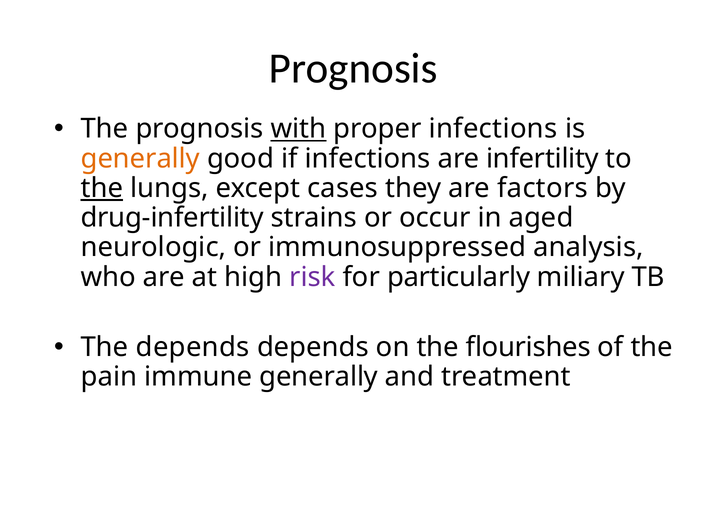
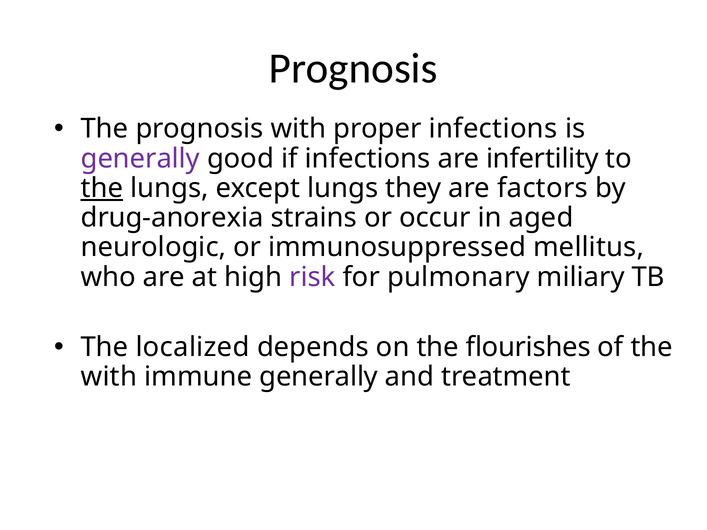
with at (299, 129) underline: present -> none
generally at (140, 159) colour: orange -> purple
except cases: cases -> lungs
drug-infertility: drug-infertility -> drug-anorexia
analysis: analysis -> mellitus
particularly: particularly -> pulmonary
The depends: depends -> localized
pain at (109, 377): pain -> with
